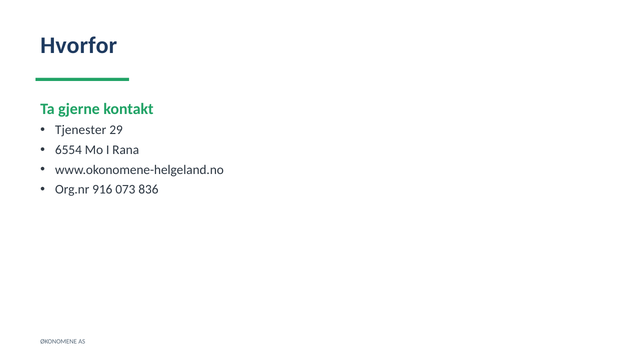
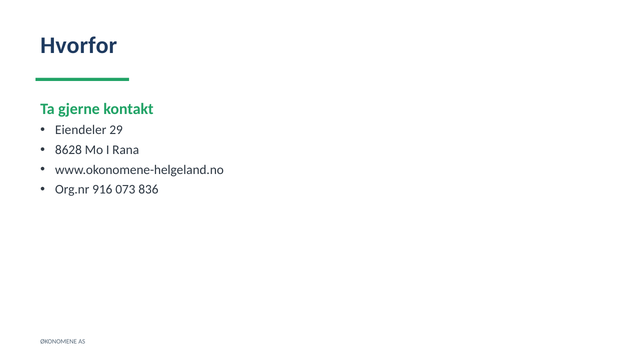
Tjenester: Tjenester -> Eiendeler
6554: 6554 -> 8628
